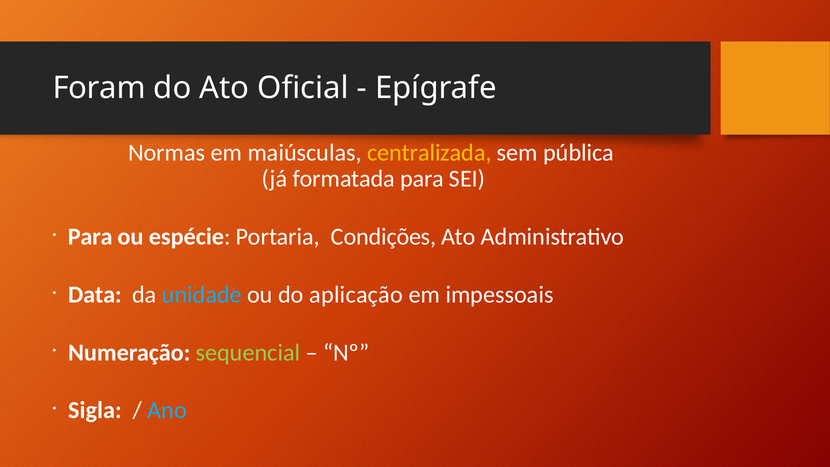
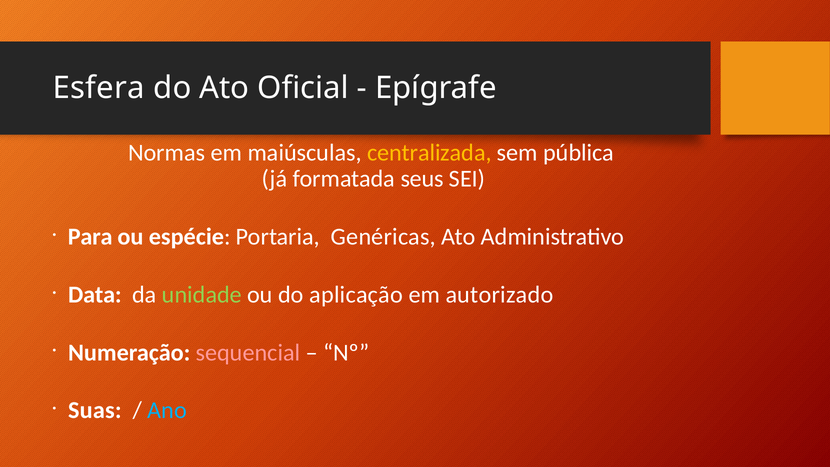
Foram: Foram -> Esfera
formatada para: para -> seus
Condições: Condições -> Genéricas
unidade colour: light blue -> light green
impessoais: impessoais -> autorizado
sequencial colour: light green -> pink
Sigla: Sigla -> Suas
